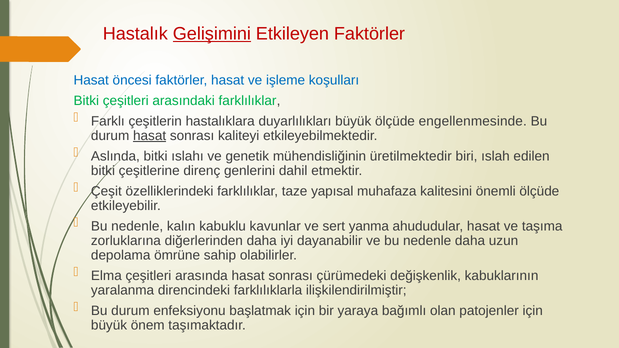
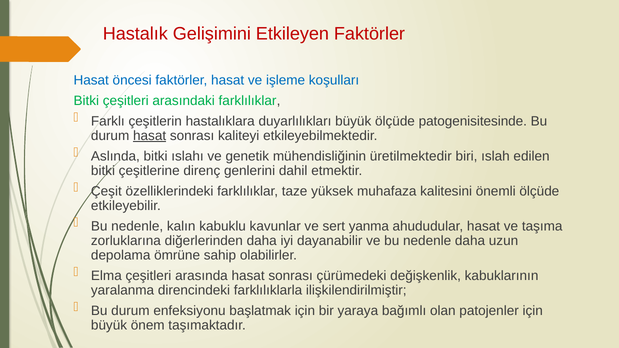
Gelişimini underline: present -> none
engellenmesinde: engellenmesinde -> patogenisitesinde
yapısal: yapısal -> yüksek
